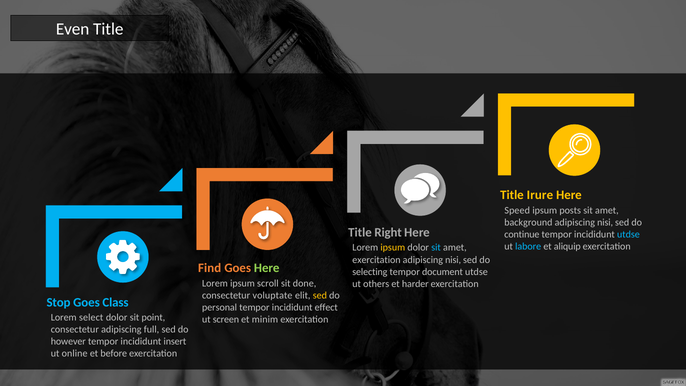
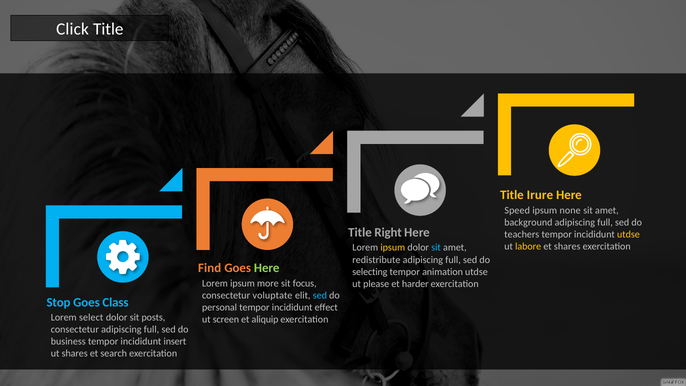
Even: Even -> Click
posts: posts -> none
nisi at (605, 222): nisi -> full
continue: continue -> teachers
utdse at (628, 234) colour: light blue -> yellow
labore colour: light blue -> yellow
et aliquip: aliquip -> shares
exercitation at (376, 260): exercitation -> redistribute
nisi at (453, 260): nisi -> full
document: document -> animation
scroll: scroll -> more
done: done -> focus
others: others -> please
sed at (320, 295) colour: yellow -> light blue
point: point -> posts
minim: minim -> aliquip
however: however -> business
ut online: online -> shares
before: before -> search
